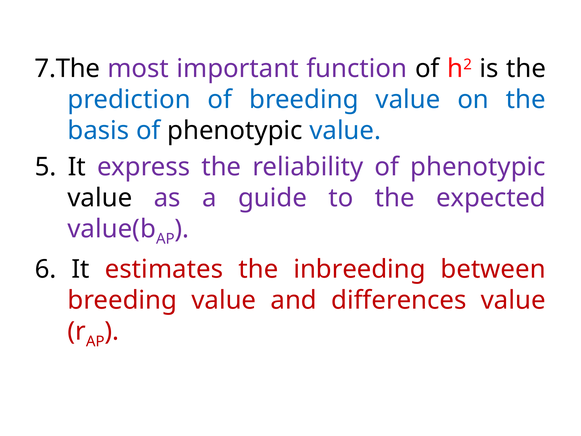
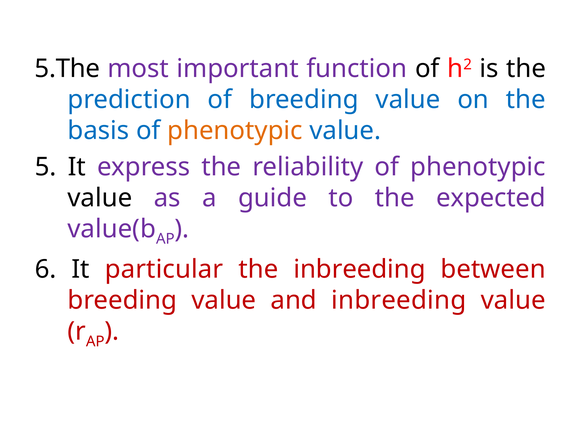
7.The: 7.The -> 5.The
phenotypic at (235, 131) colour: black -> orange
estimates: estimates -> particular
and differences: differences -> inbreeding
